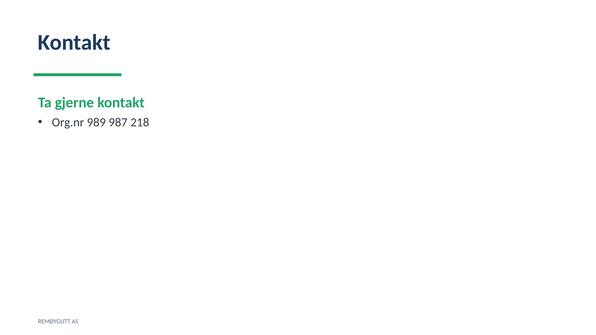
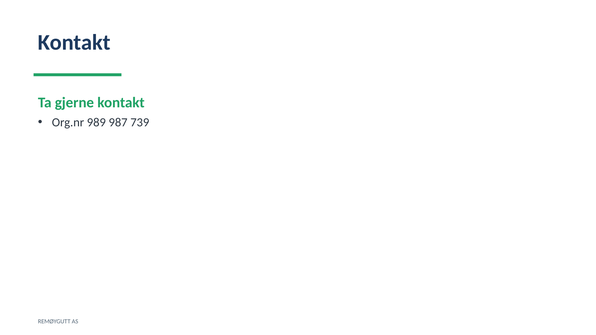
218: 218 -> 739
